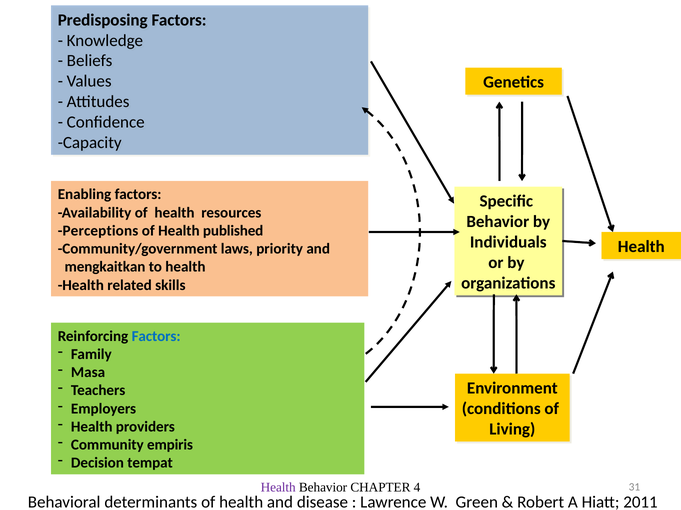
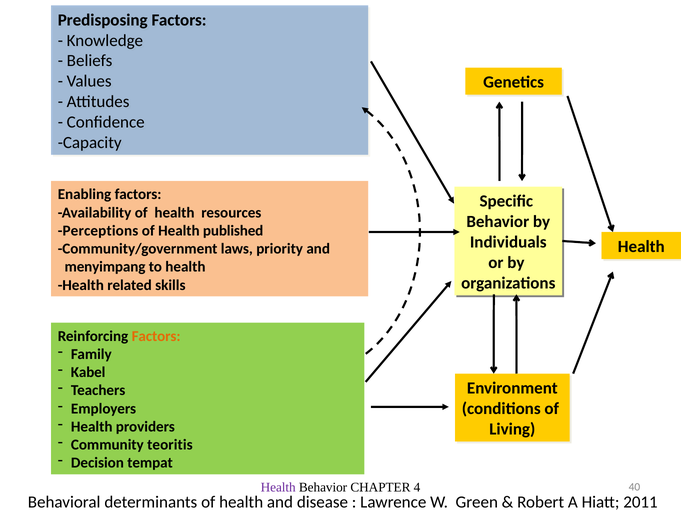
mengkaitkan: mengkaitkan -> menyimpang
Factors at (156, 337) colour: blue -> orange
Masa: Masa -> Kabel
empiris: empiris -> teoritis
31: 31 -> 40
